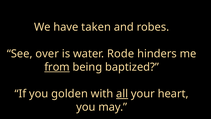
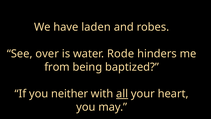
taken: taken -> laden
from underline: present -> none
golden: golden -> neither
